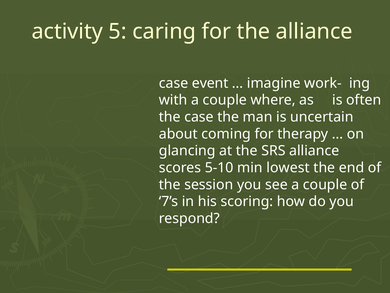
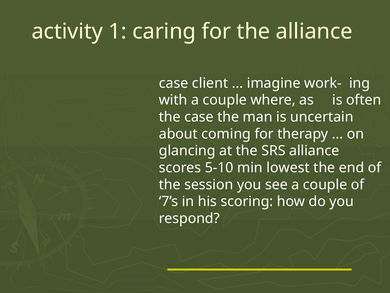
5: 5 -> 1
event: event -> client
